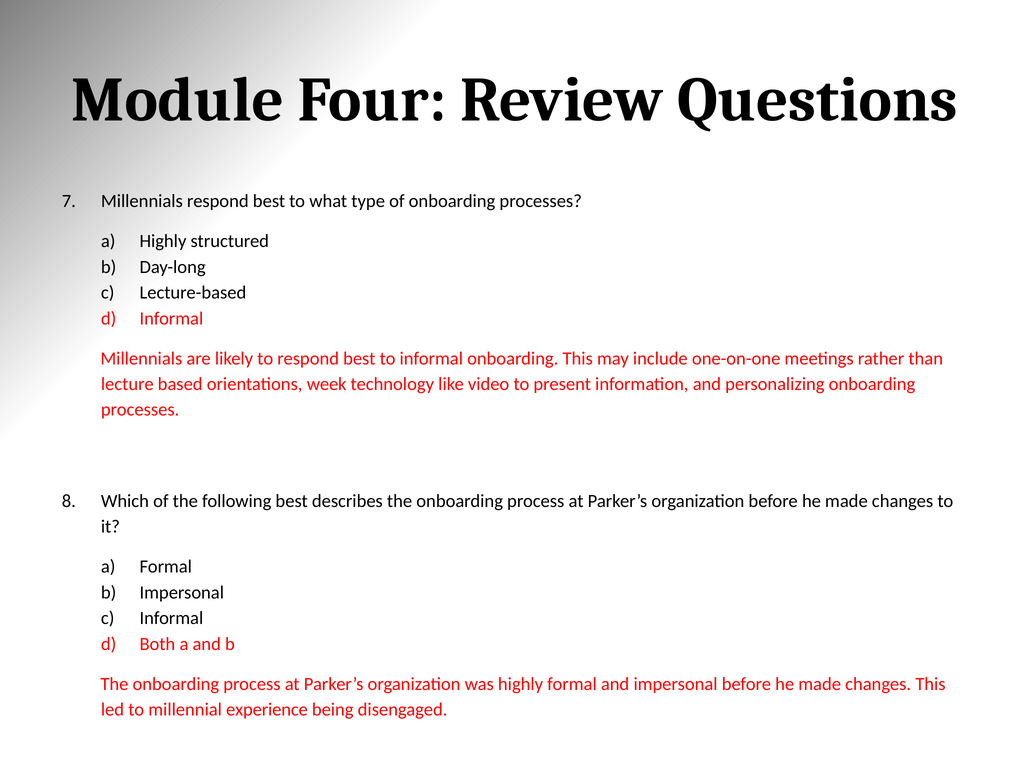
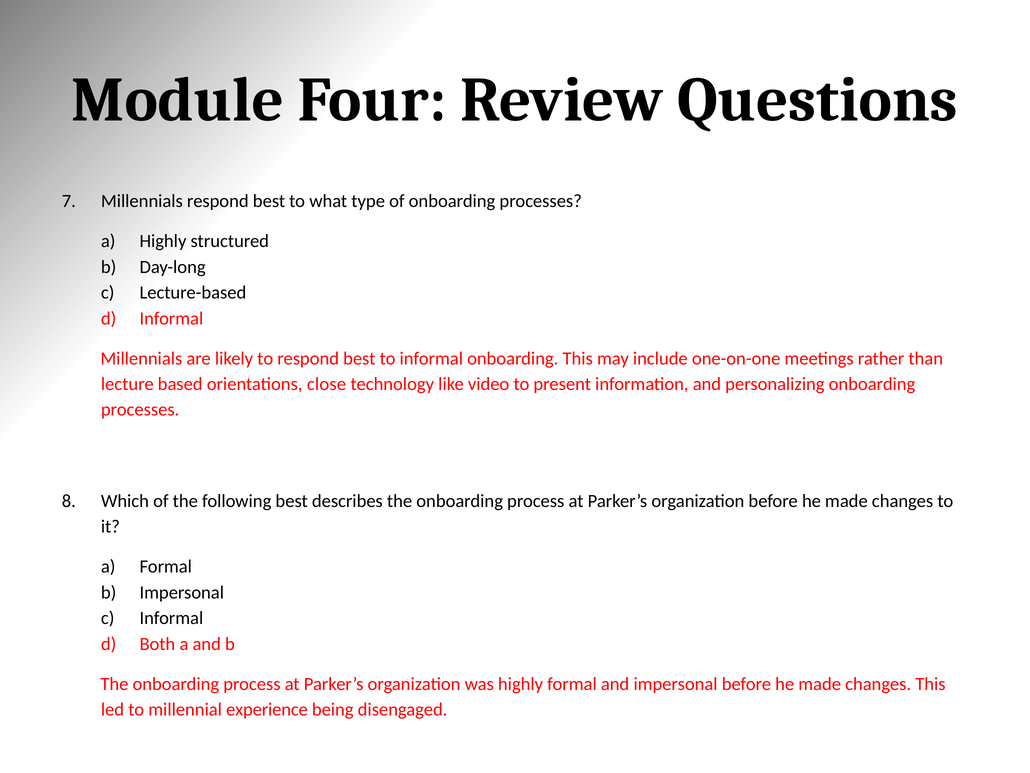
week: week -> close
